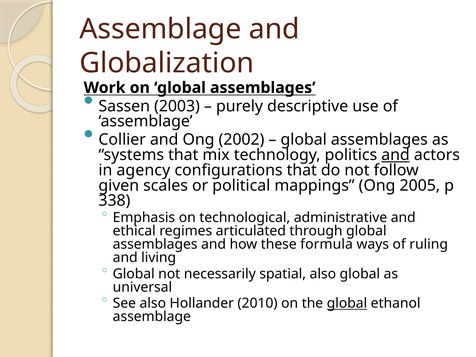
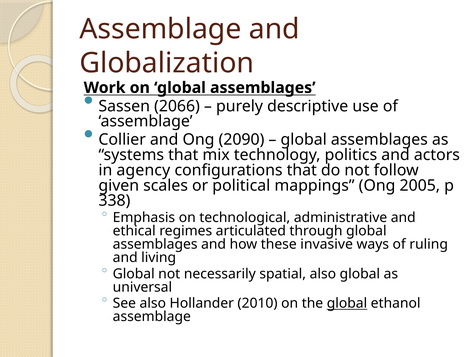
2003: 2003 -> 2066
2002: 2002 -> 2090
and at (396, 155) underline: present -> none
formula: formula -> invasive
